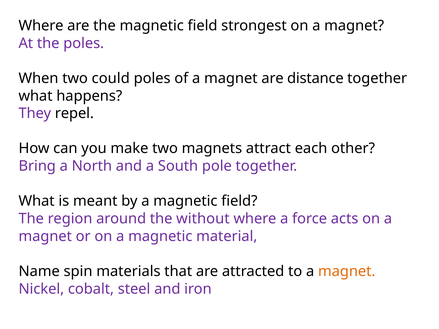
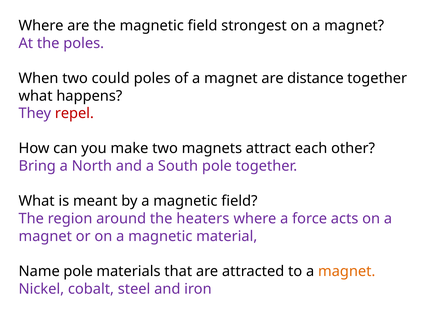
repel colour: black -> red
without: without -> heaters
Name spin: spin -> pole
